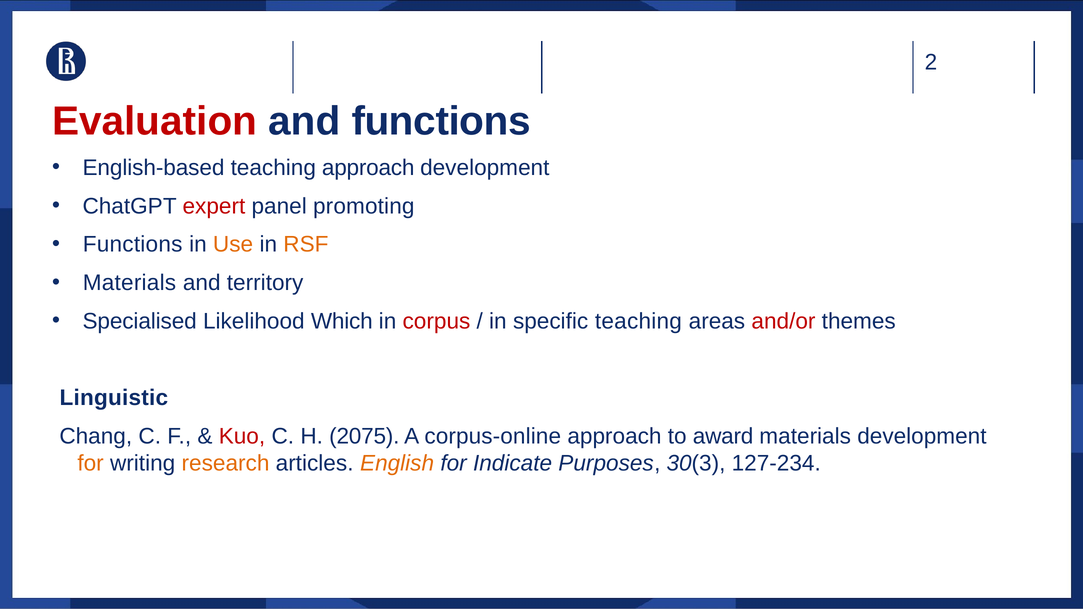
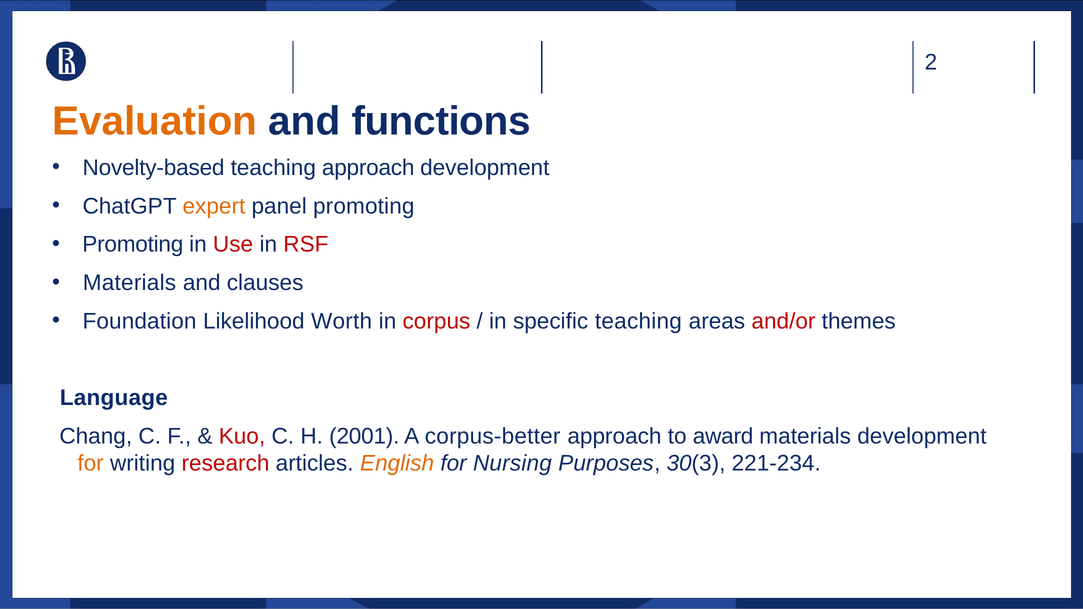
Evaluation colour: red -> orange
English-based: English-based -> Novelty-based
expert colour: red -> orange
Functions at (133, 245): Functions -> Promoting
Use colour: orange -> red
RSF colour: orange -> red
territory: territory -> clauses
Specialised: Specialised -> Foundation
Which: Which -> Worth
Linguistic: Linguistic -> Language
2075: 2075 -> 2001
corpus-online: corpus-online -> corpus-better
research colour: orange -> red
Indicate: Indicate -> Nursing
127-234: 127-234 -> 221-234
